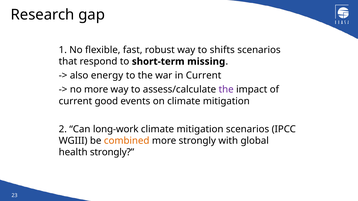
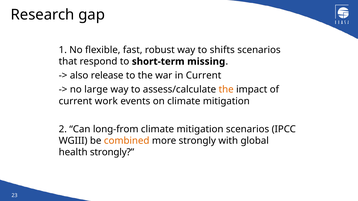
energy: energy -> release
no more: more -> large
the at (226, 90) colour: purple -> orange
good: good -> work
long-work: long-work -> long-from
